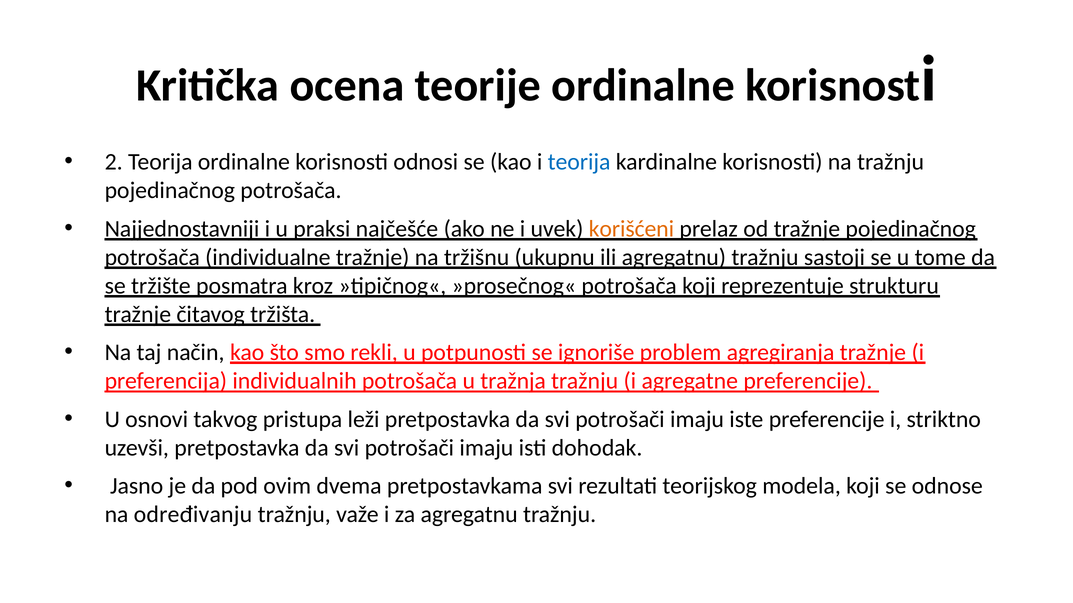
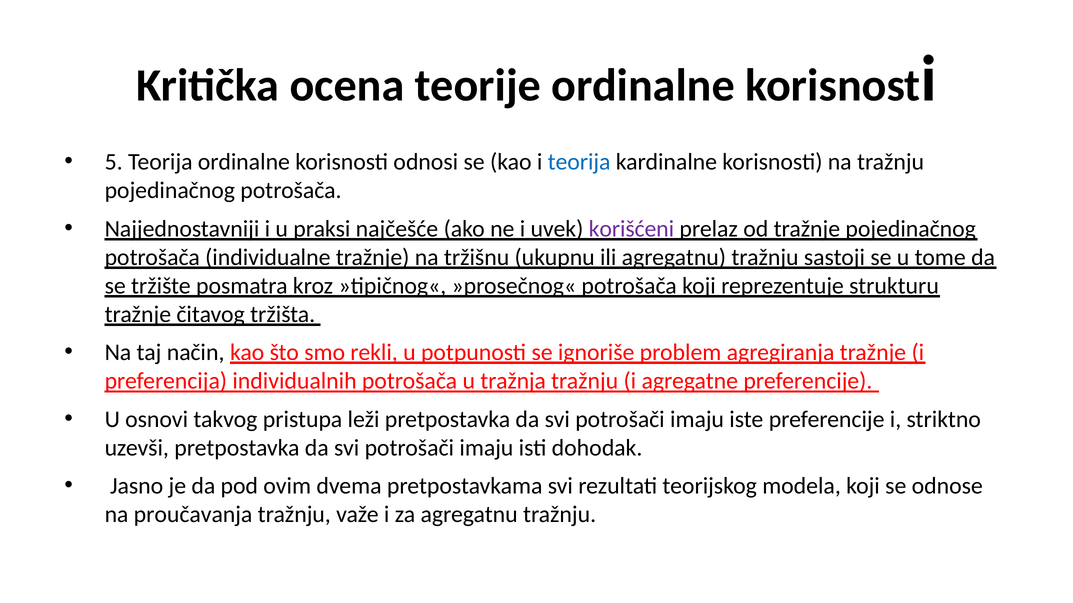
2: 2 -> 5
korišćeni colour: orange -> purple
određivanju: određivanju -> proučavanja
